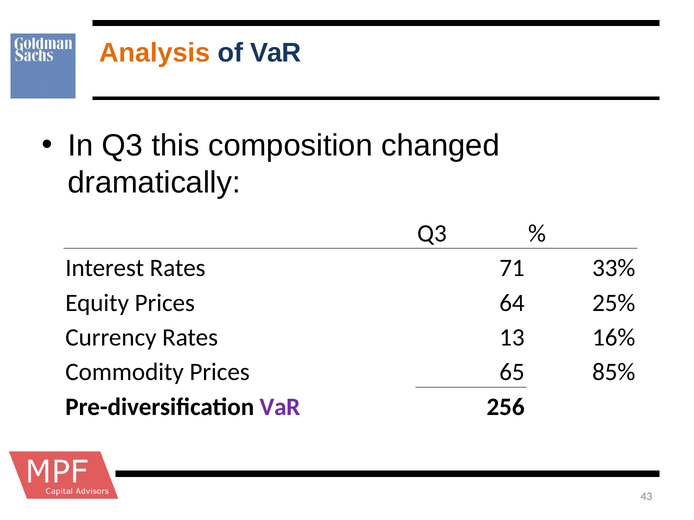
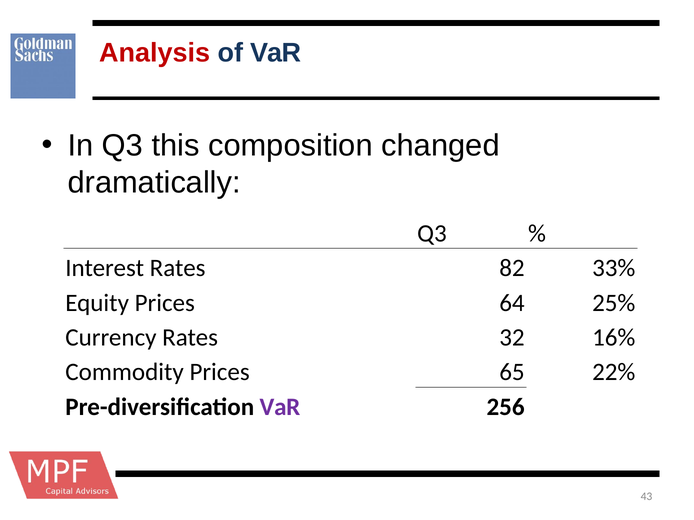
Analysis colour: orange -> red
71: 71 -> 82
13: 13 -> 32
85%: 85% -> 22%
